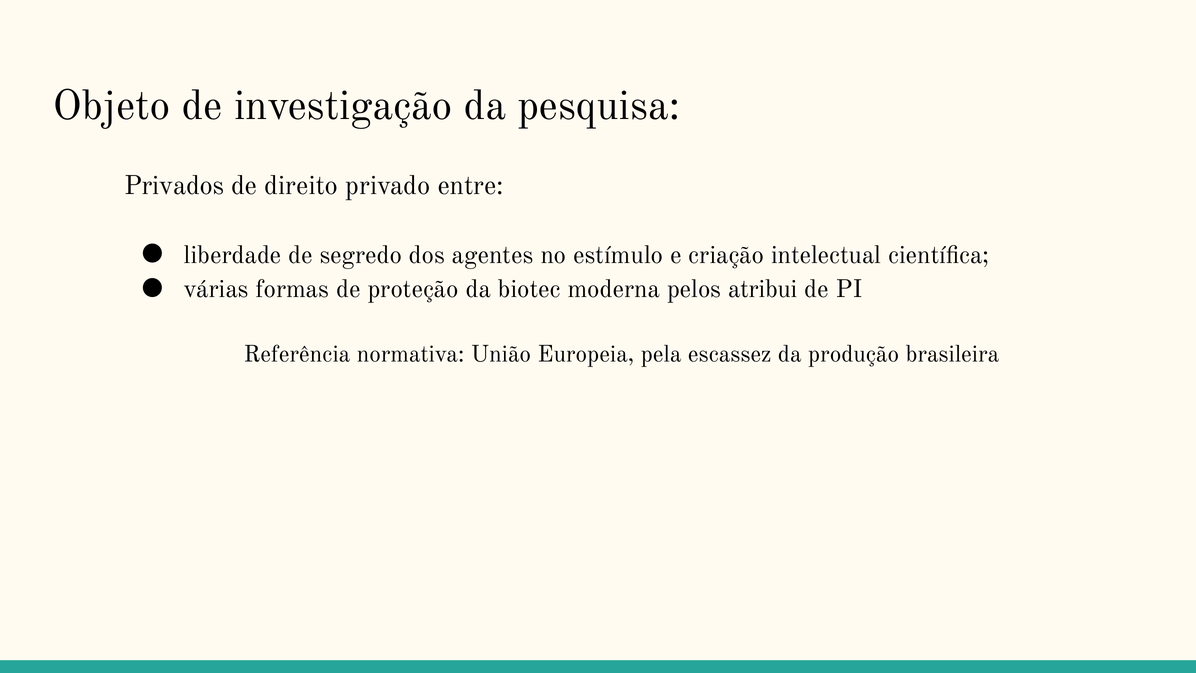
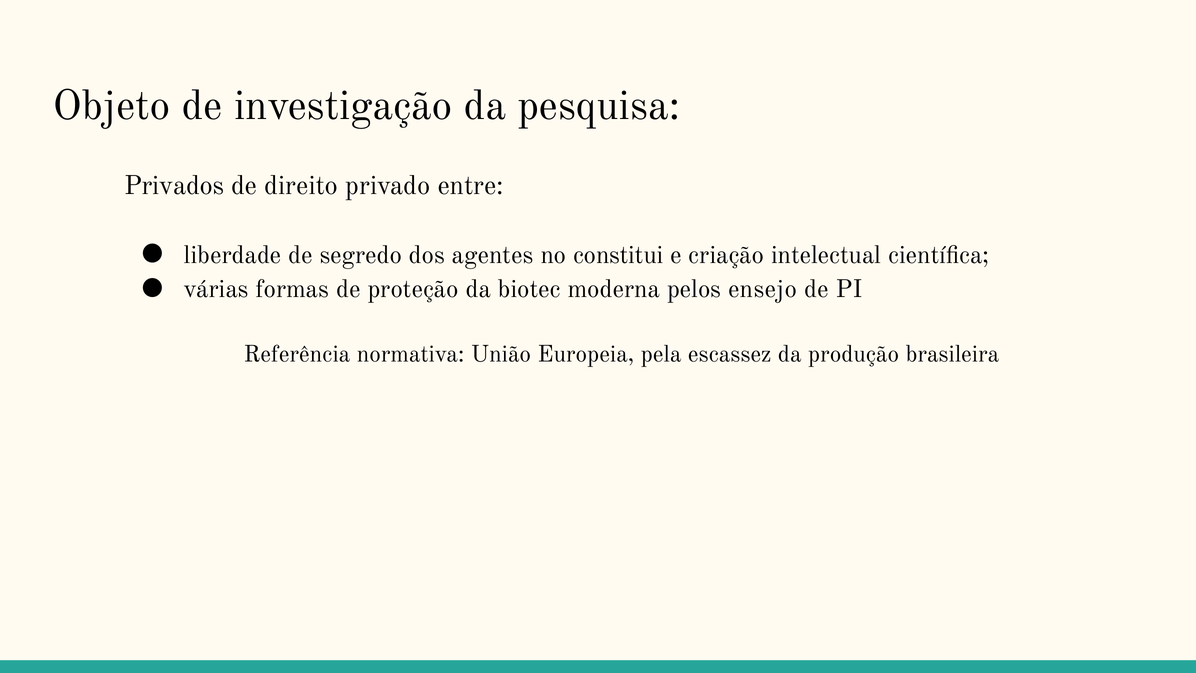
estímulo: estímulo -> constitui
atribui: atribui -> ensejo
